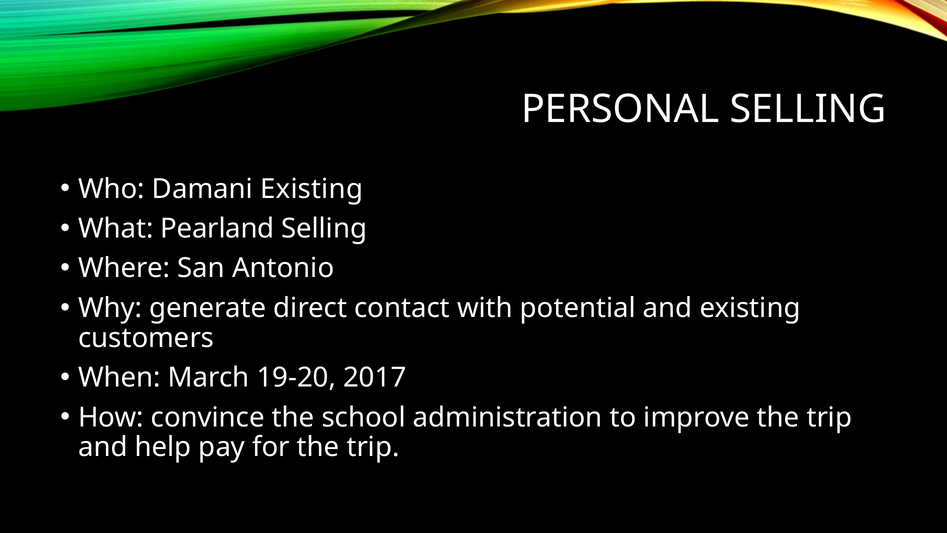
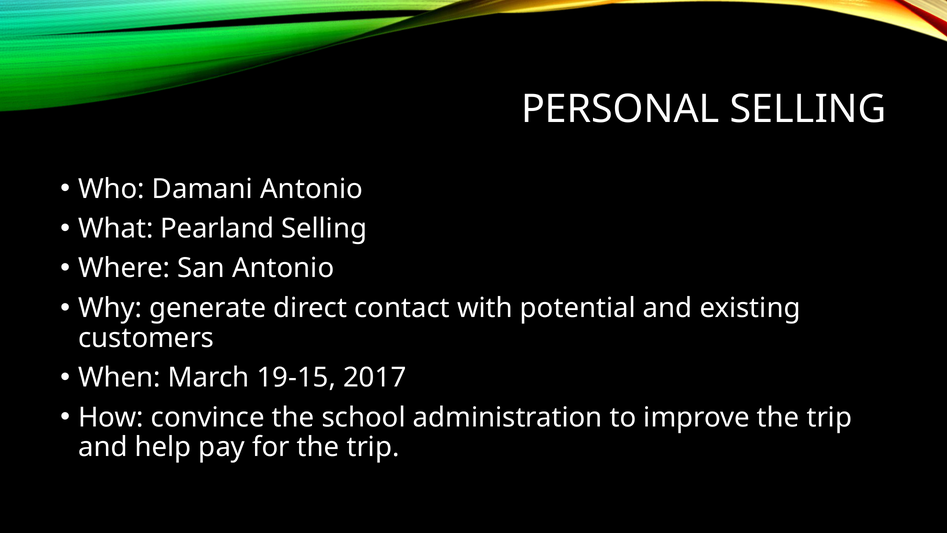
Damani Existing: Existing -> Antonio
19-20: 19-20 -> 19-15
